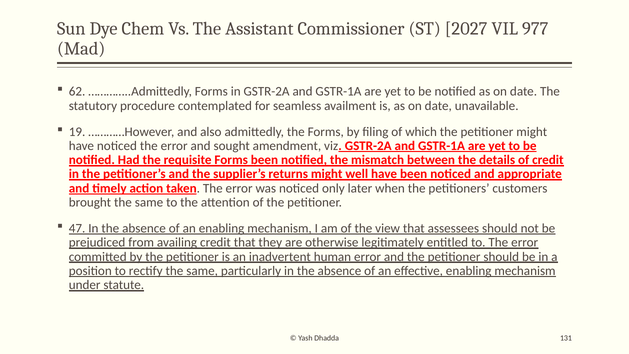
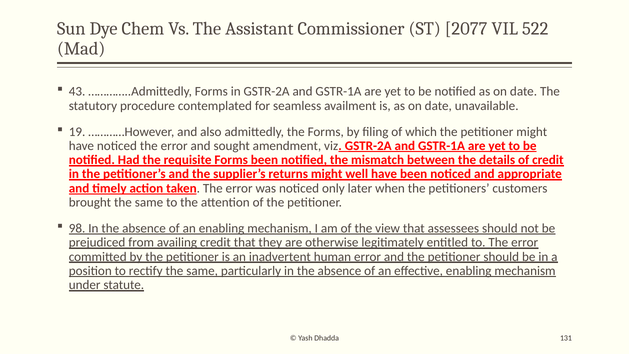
2027: 2027 -> 2077
977: 977 -> 522
62: 62 -> 43
47: 47 -> 98
